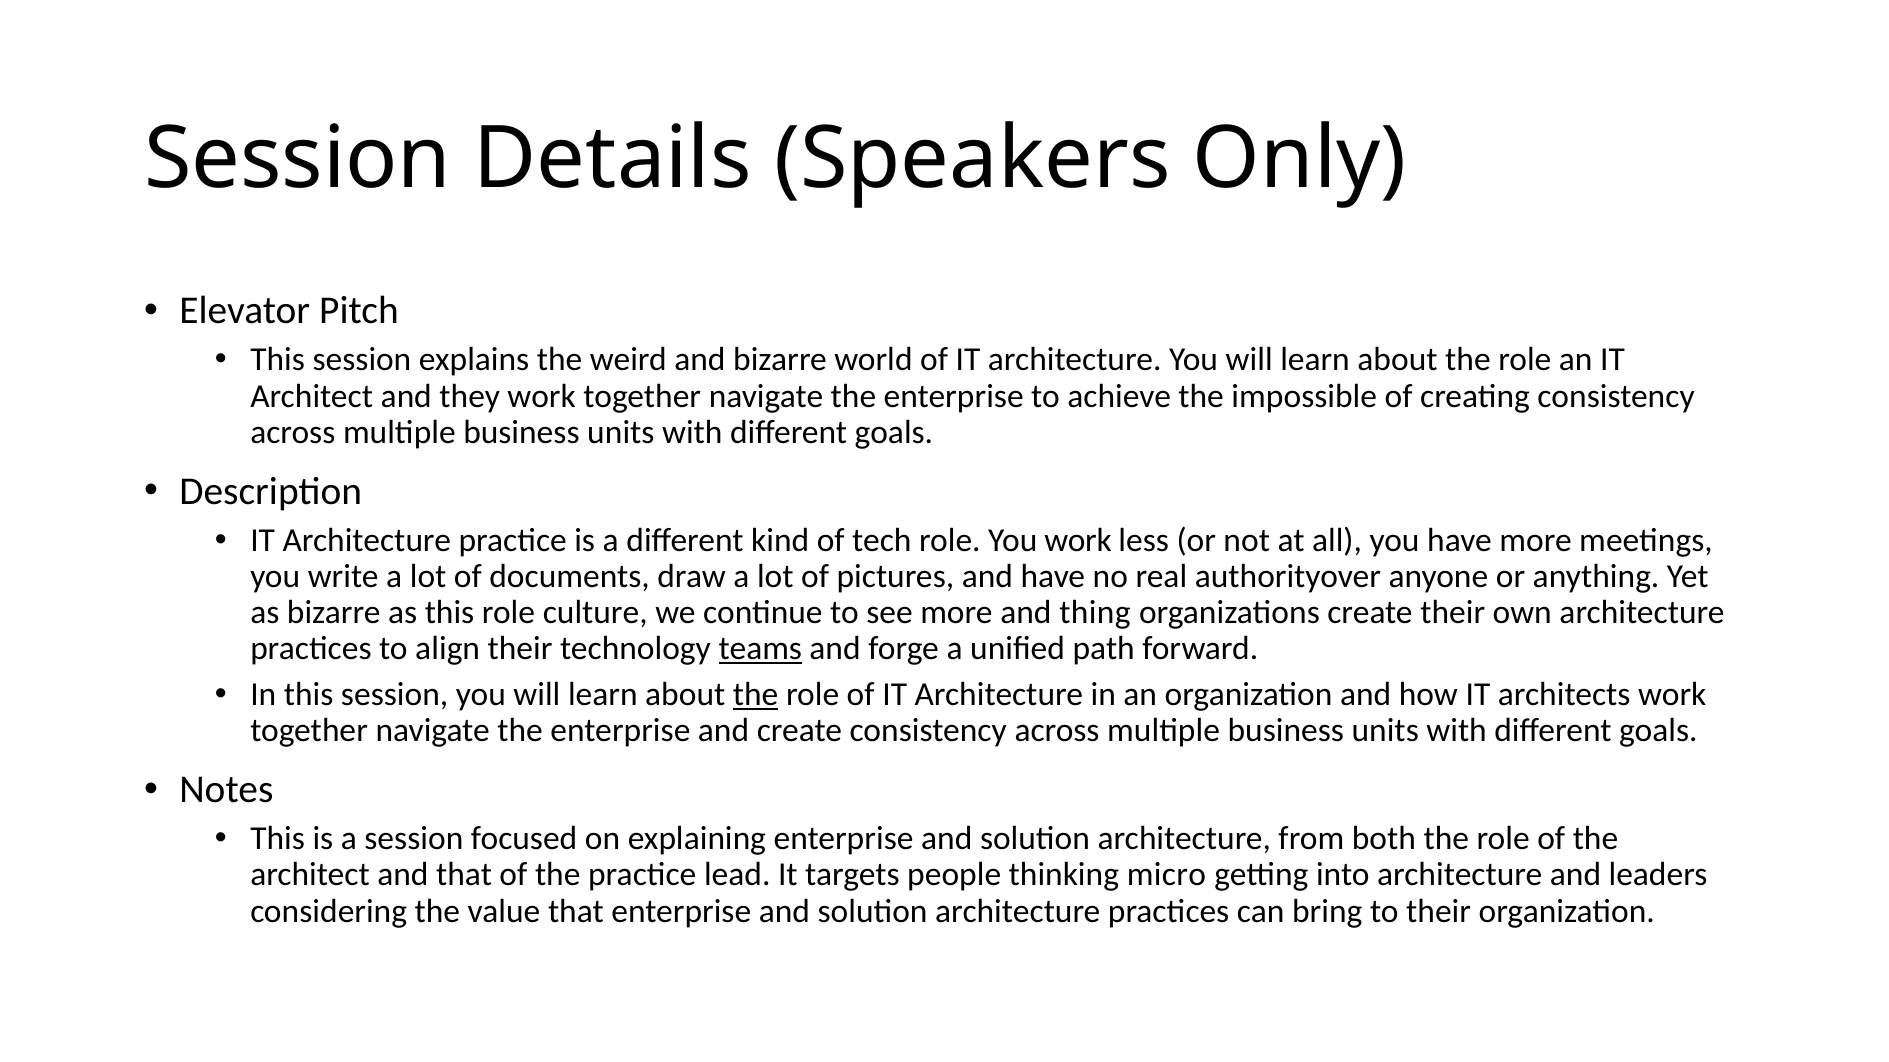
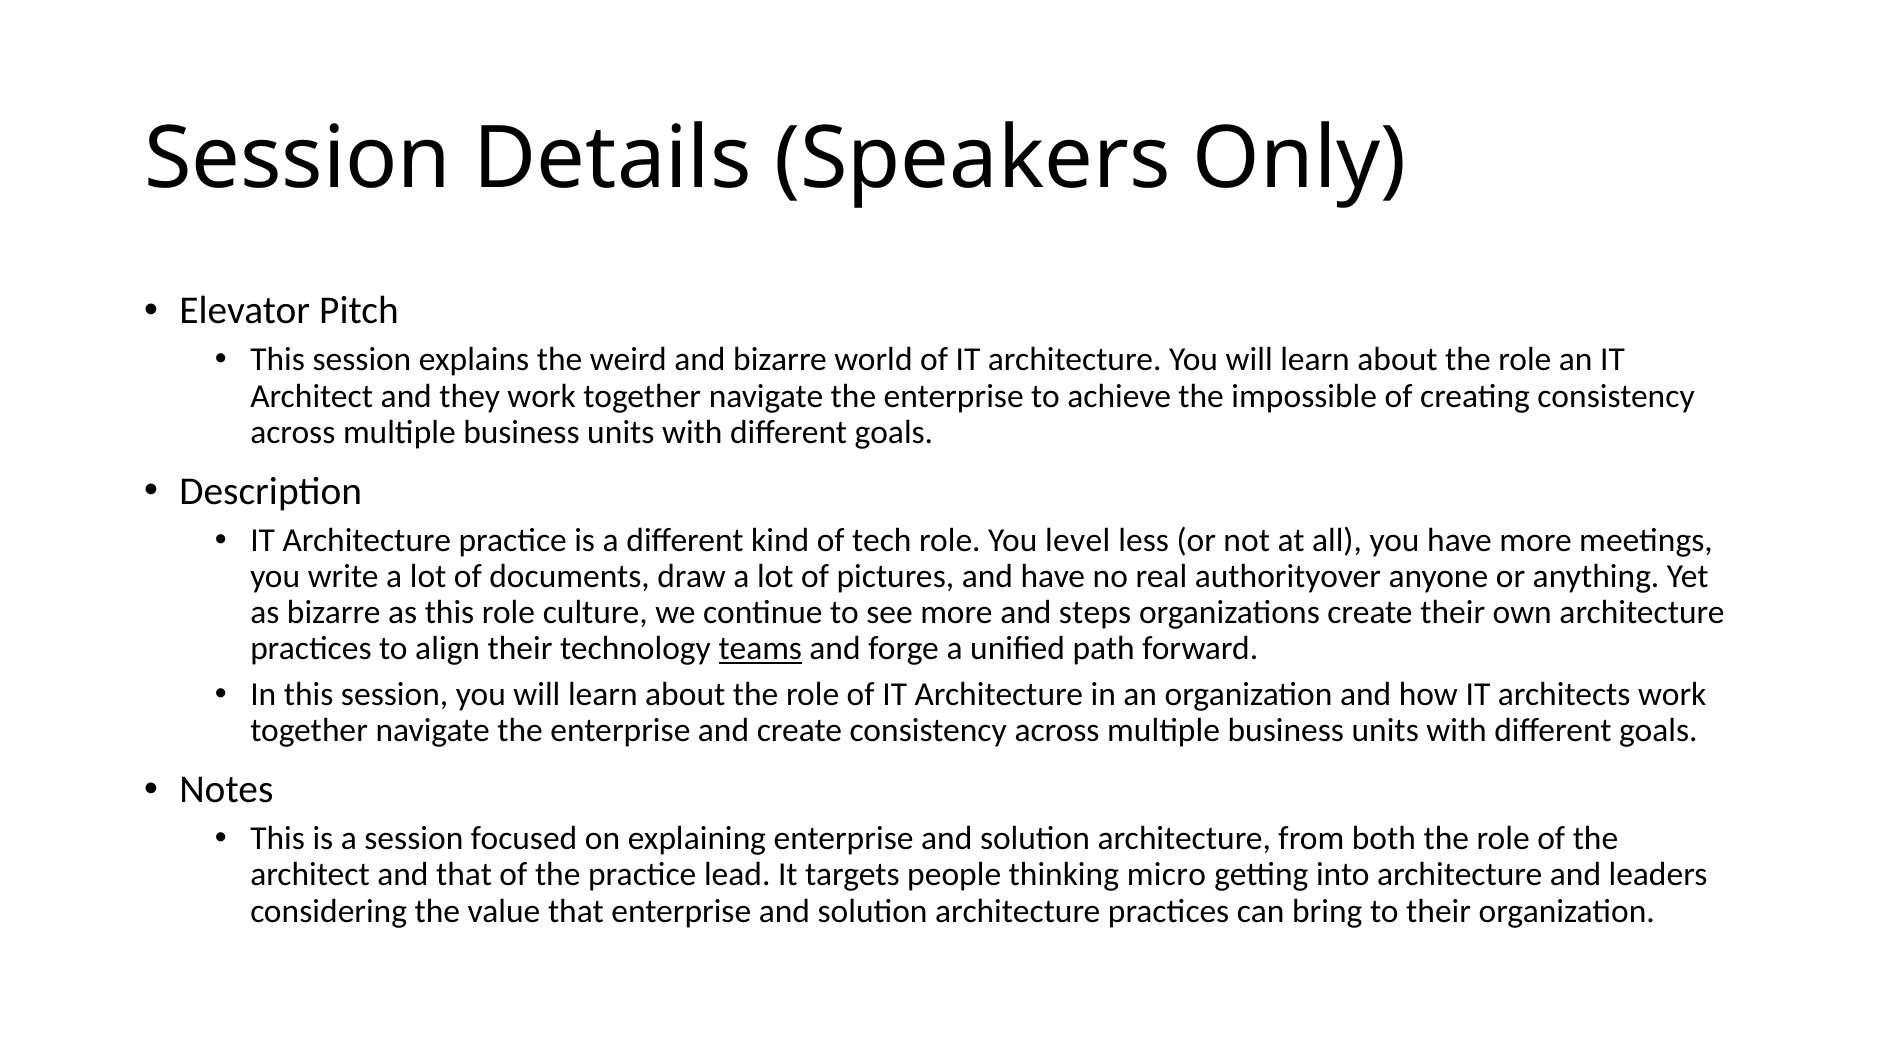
You work: work -> level
thing: thing -> steps
the at (756, 695) underline: present -> none
